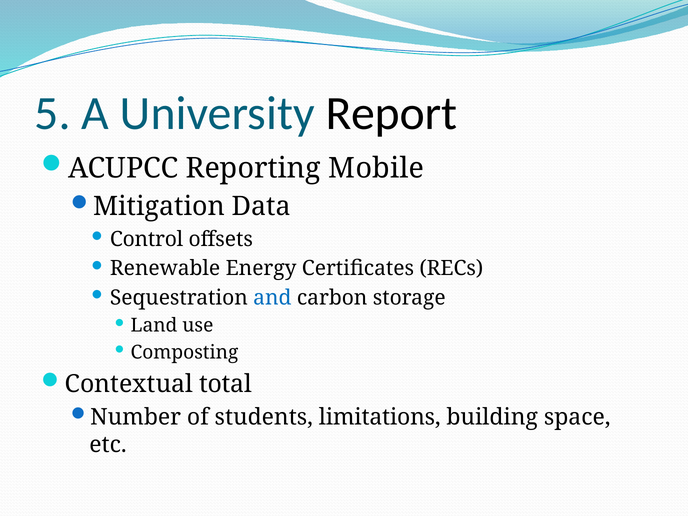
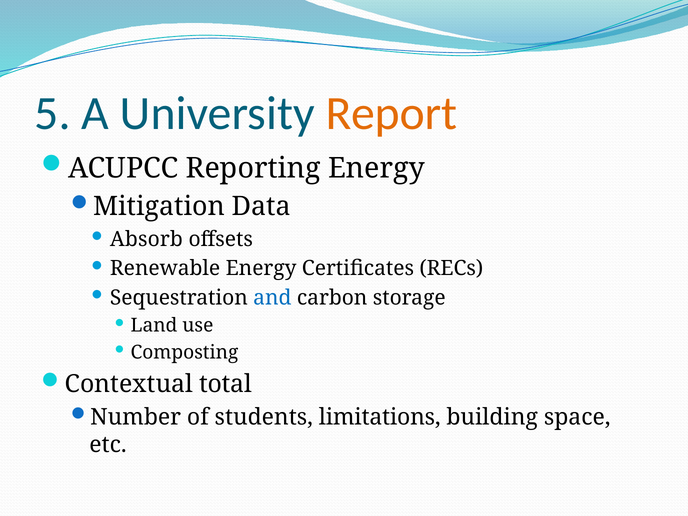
Report colour: black -> orange
Reporting Mobile: Mobile -> Energy
Control: Control -> Absorb
